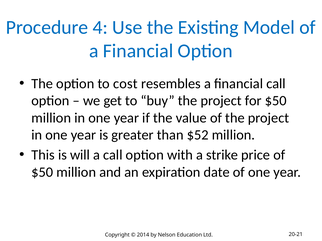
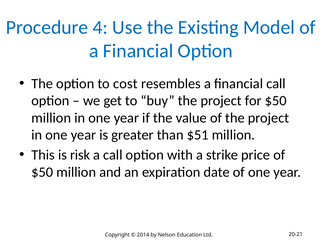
$52: $52 -> $51
will: will -> risk
